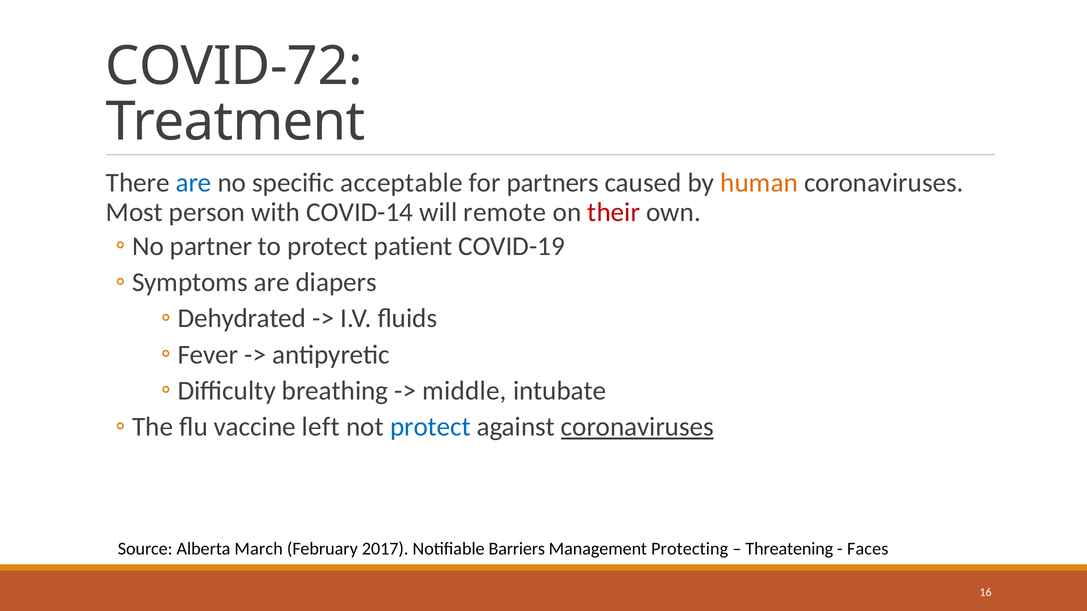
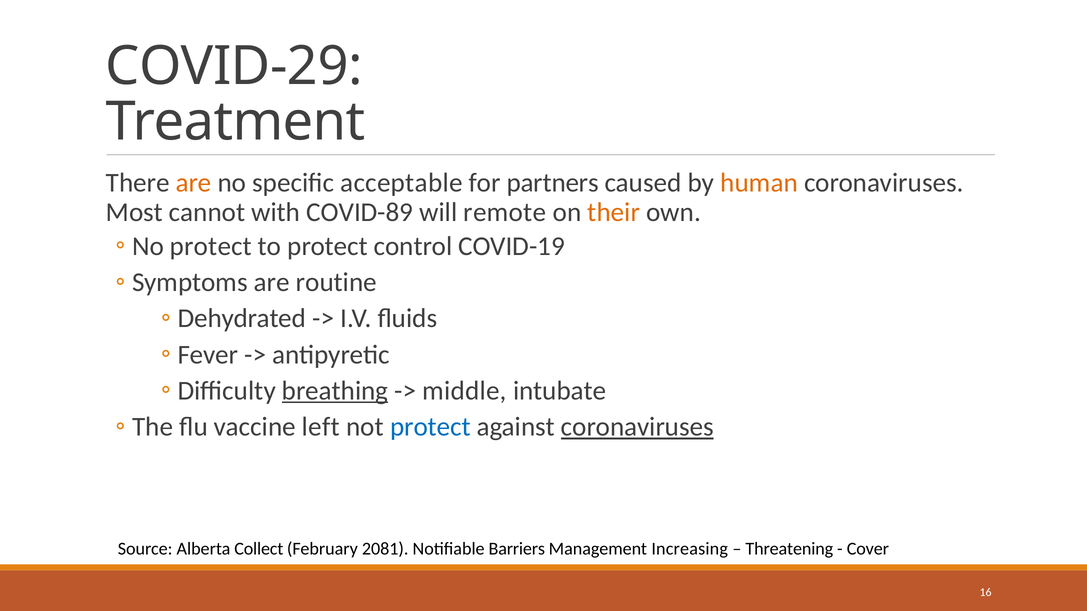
COVID-72: COVID-72 -> COVID-29
are at (194, 183) colour: blue -> orange
person: person -> cannot
COVID-14: COVID-14 -> COVID-89
their colour: red -> orange
partner at (211, 246): partner -> protect
patient: patient -> control
diapers: diapers -> routine
breathing underline: none -> present
March: March -> Collect
2017: 2017 -> 2081
Protecting: Protecting -> Increasing
Faces: Faces -> Cover
